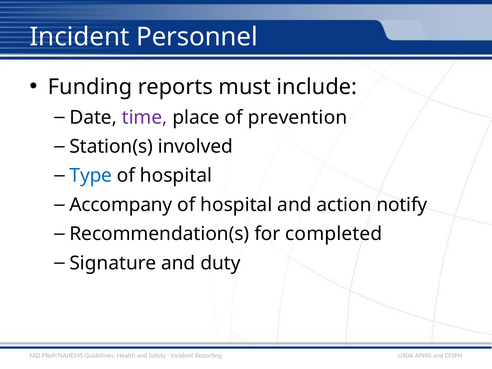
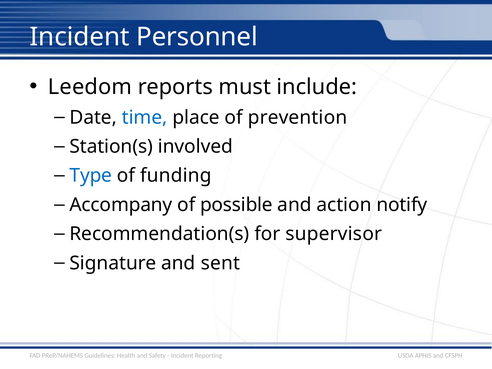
Funding: Funding -> Leedom
time colour: purple -> blue
hospital at (176, 176): hospital -> funding
hospital at (236, 205): hospital -> possible
completed: completed -> supervisor
duty: duty -> sent
